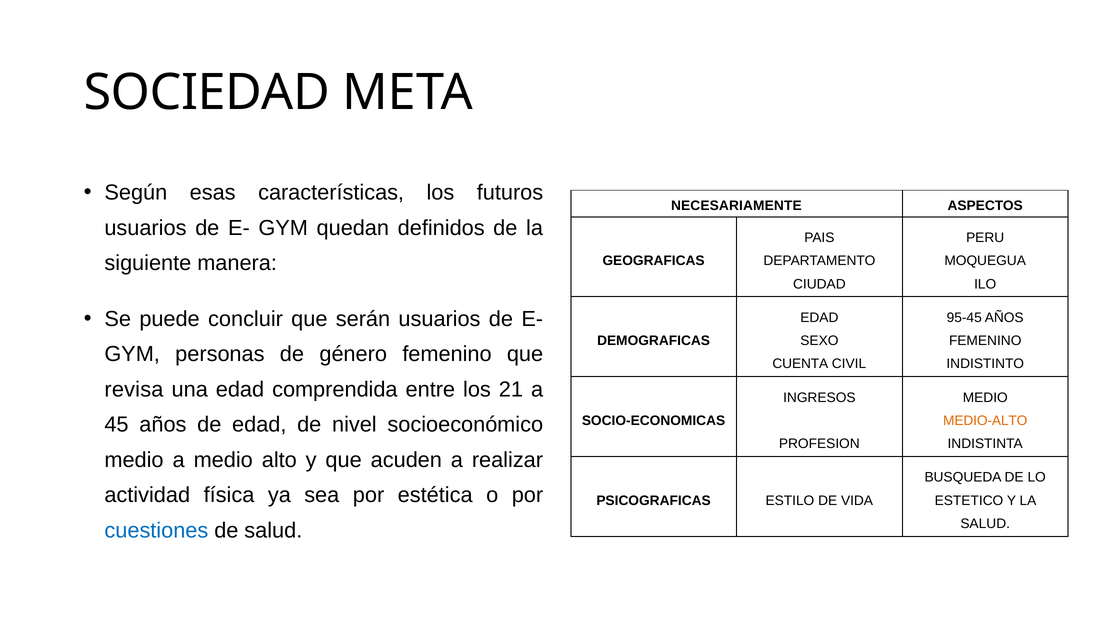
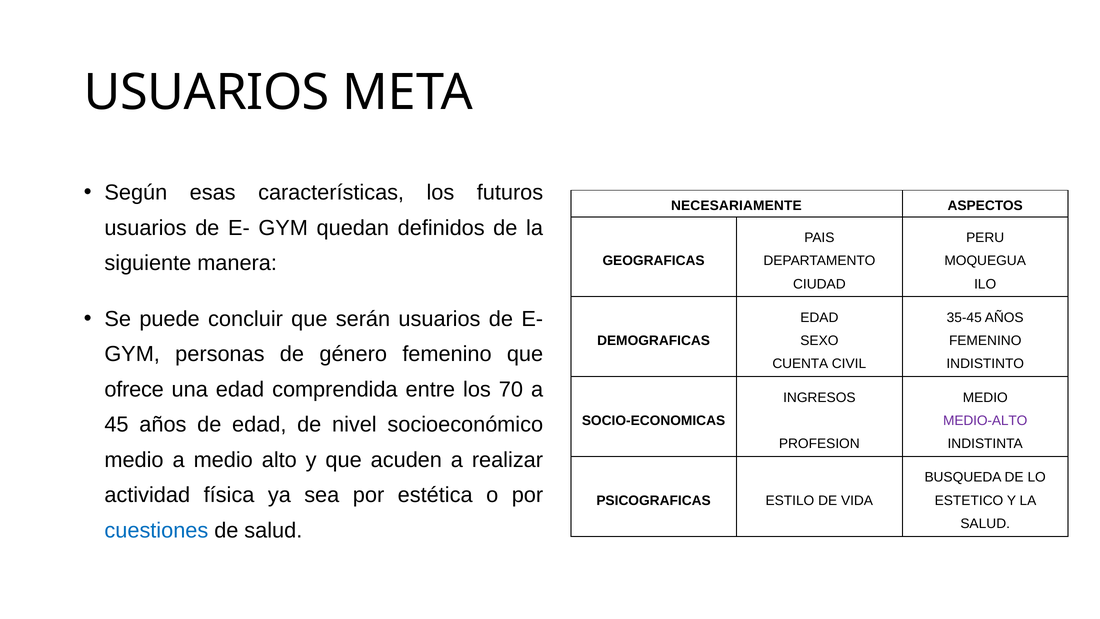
SOCIEDAD at (207, 92): SOCIEDAD -> USUARIOS
95-45: 95-45 -> 35-45
revisa: revisa -> ofrece
21: 21 -> 70
MEDIO-ALTO colour: orange -> purple
